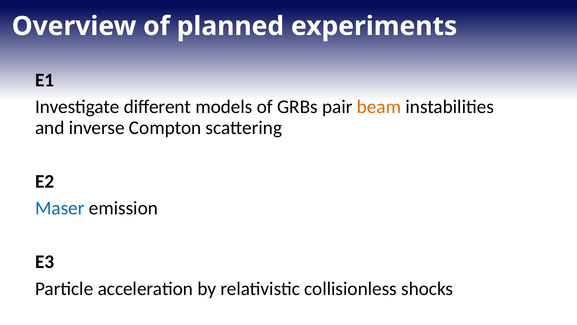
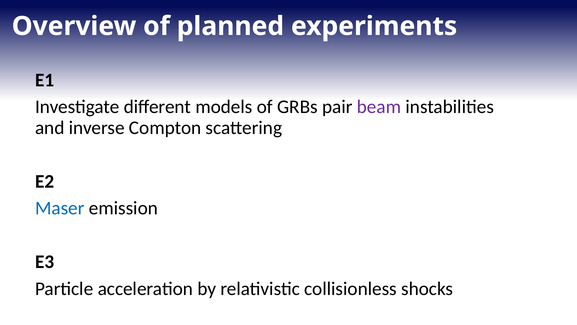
beam colour: orange -> purple
